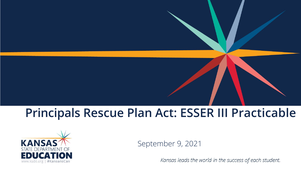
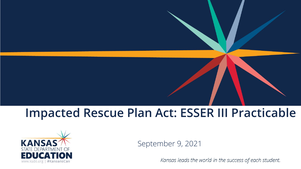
Principals: Principals -> Impacted
